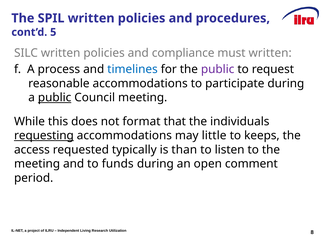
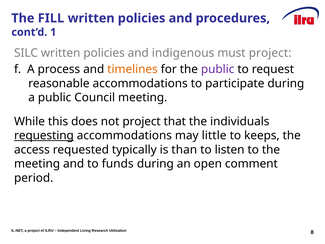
SPIL: SPIL -> FILL
5: 5 -> 1
compliance: compliance -> indigenous
must written: written -> project
timelines colour: blue -> orange
public at (55, 97) underline: present -> none
not format: format -> project
